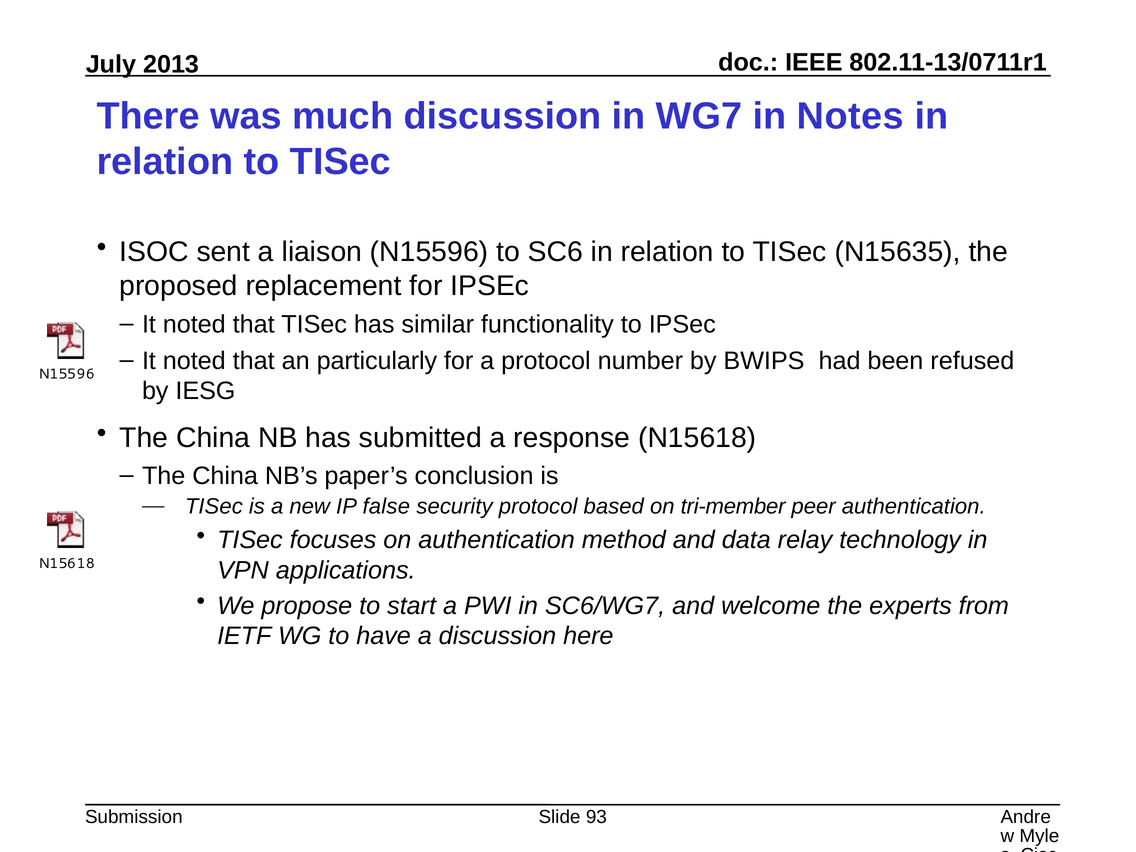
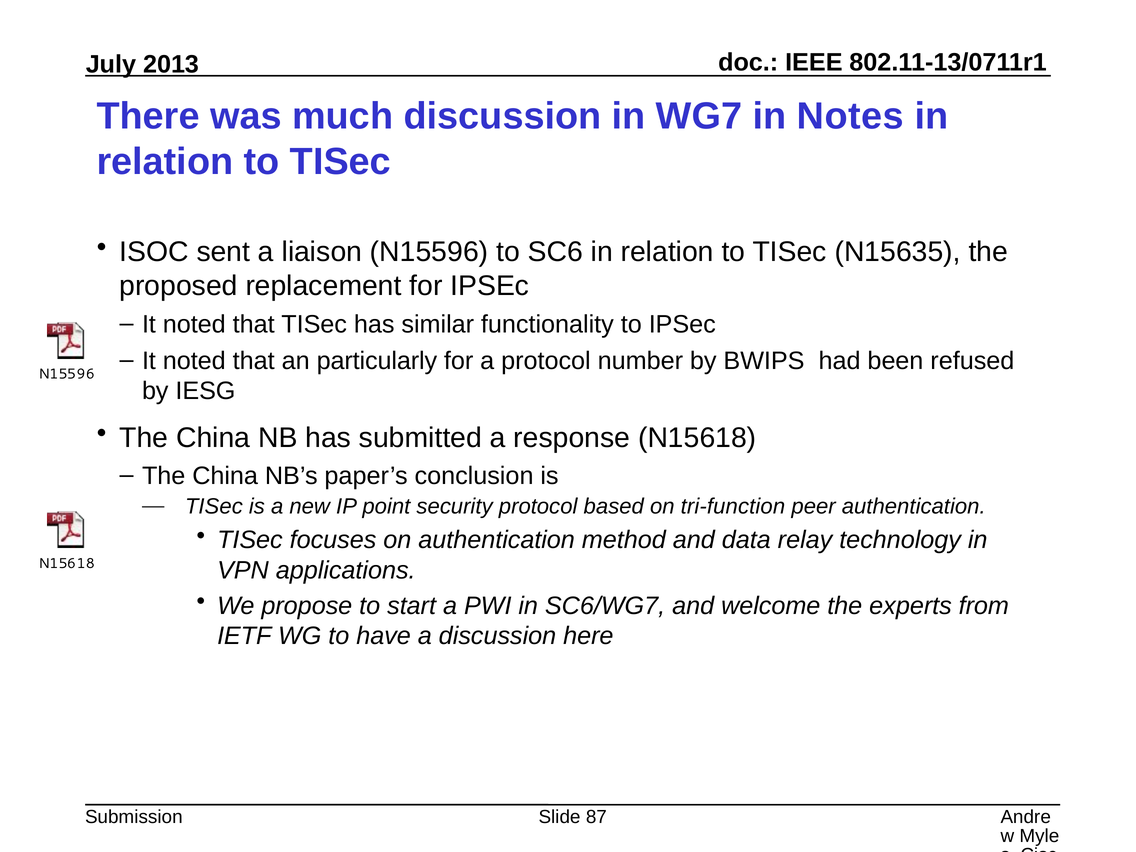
false: false -> point
tri-member: tri-member -> tri-function
93: 93 -> 87
